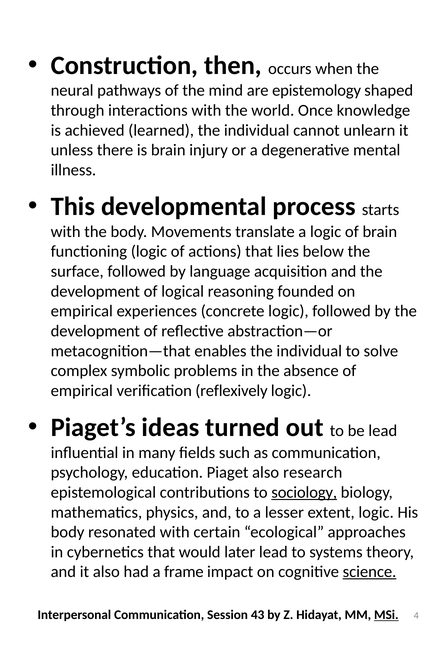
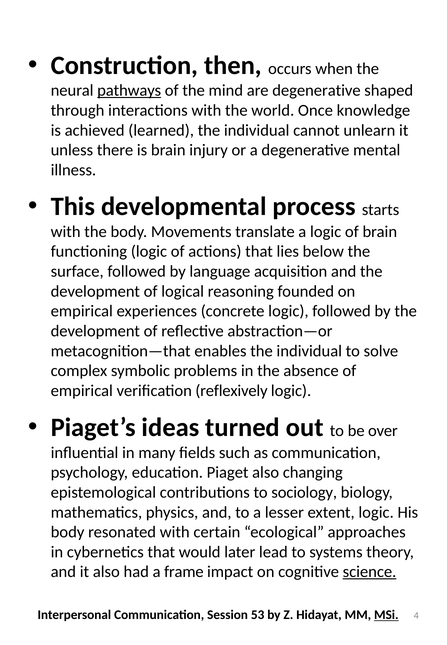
pathways underline: none -> present
are epistemology: epistemology -> degenerative
be lead: lead -> over
research: research -> changing
sociology underline: present -> none
43: 43 -> 53
